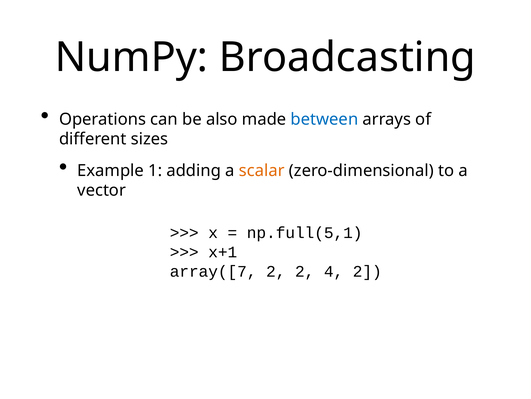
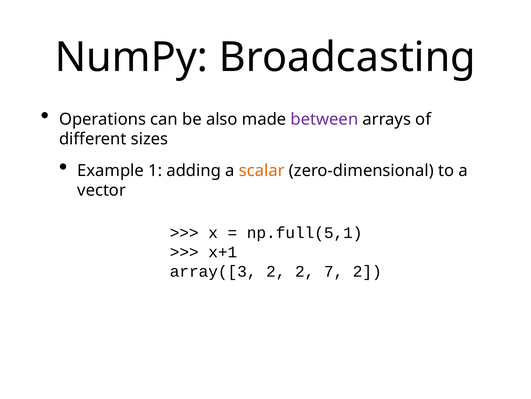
between colour: blue -> purple
array([7: array([7 -> array([3
4: 4 -> 7
